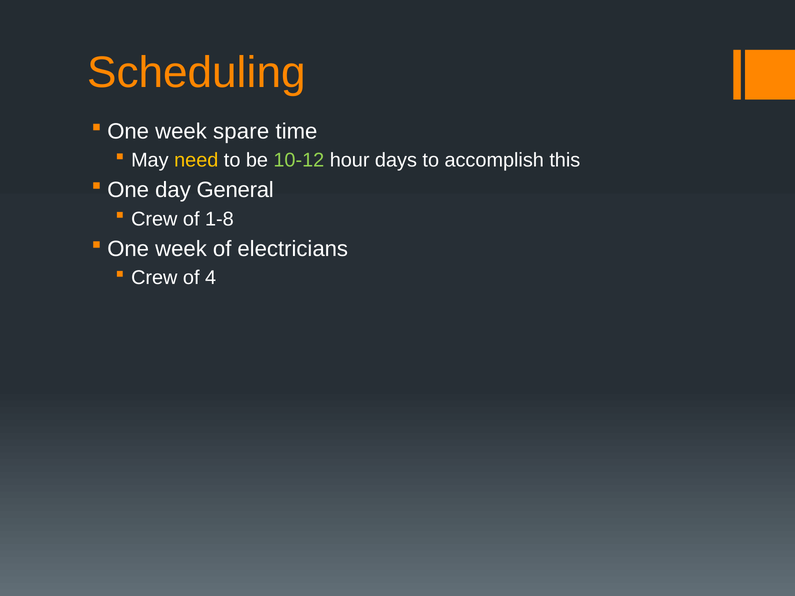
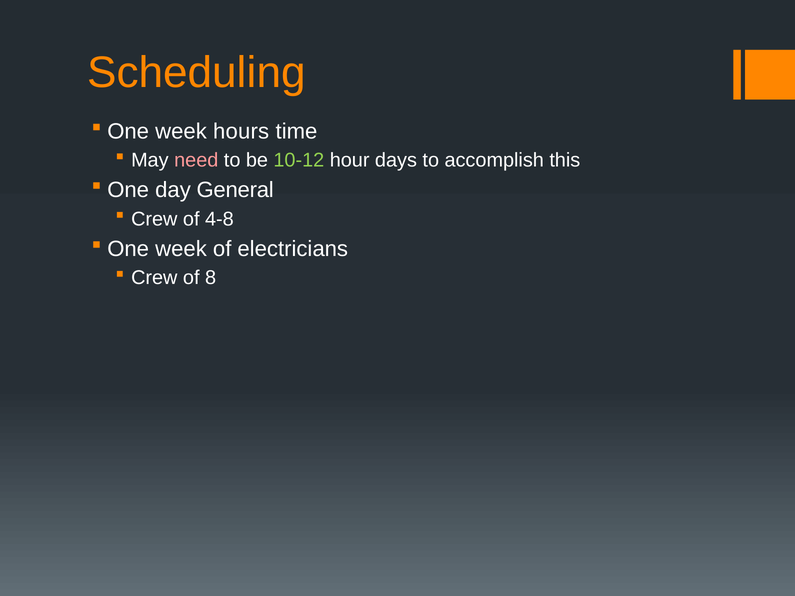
spare: spare -> hours
need colour: yellow -> pink
1-8: 1-8 -> 4-8
4: 4 -> 8
